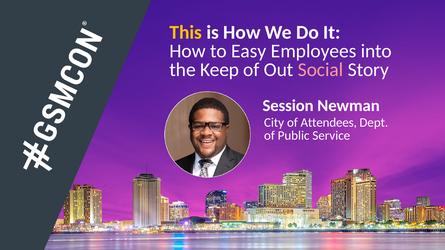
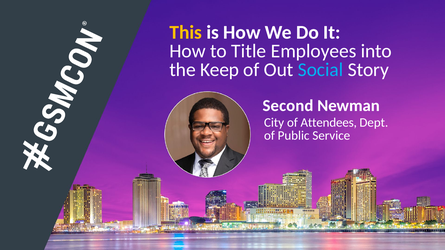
Easy: Easy -> Title
Social colour: pink -> light blue
Session: Session -> Second
